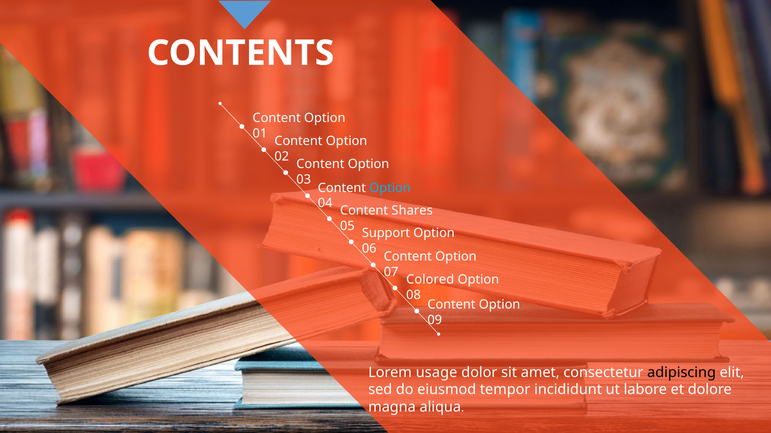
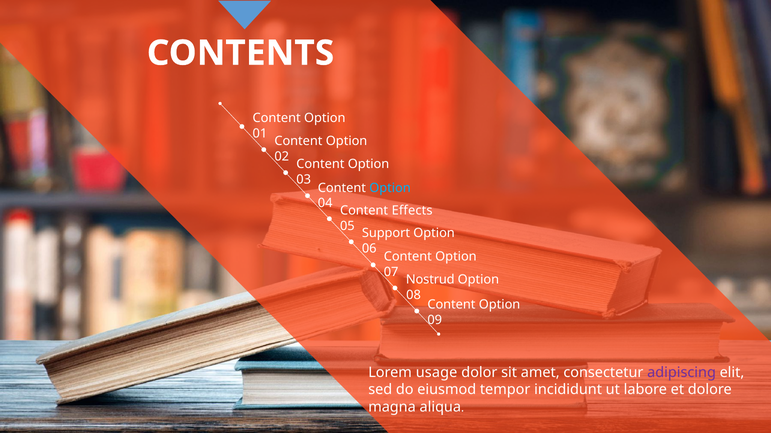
Shares: Shares -> Effects
Colored: Colored -> Nostrud
adipiscing colour: black -> purple
